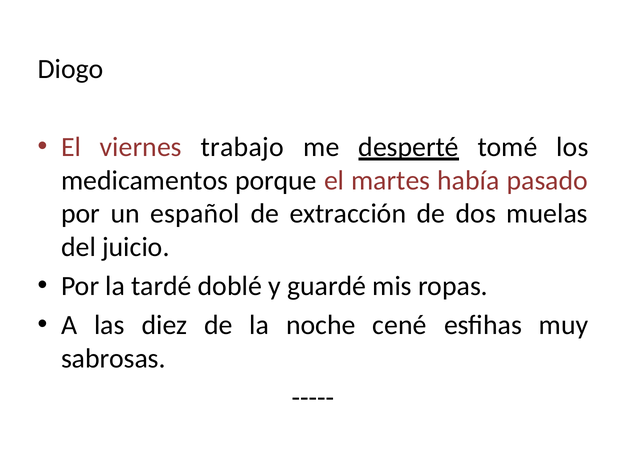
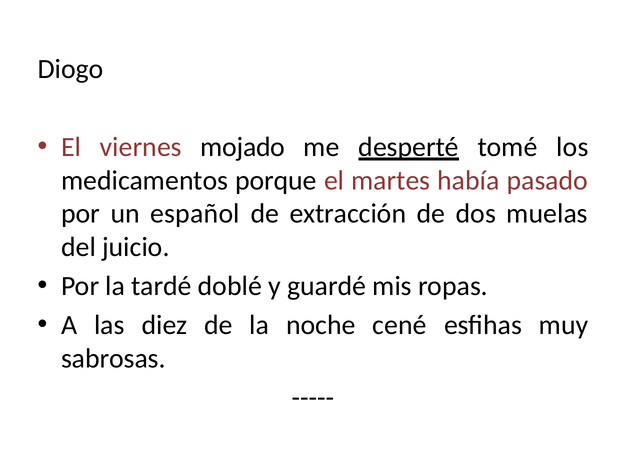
trabajo: trabajo -> mojado
